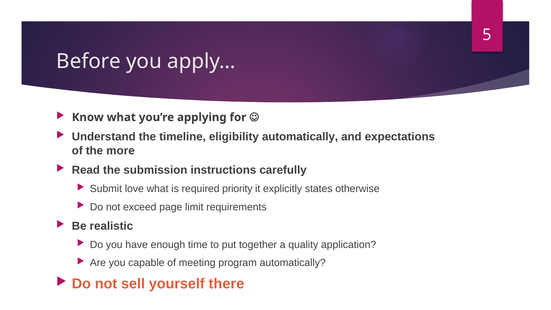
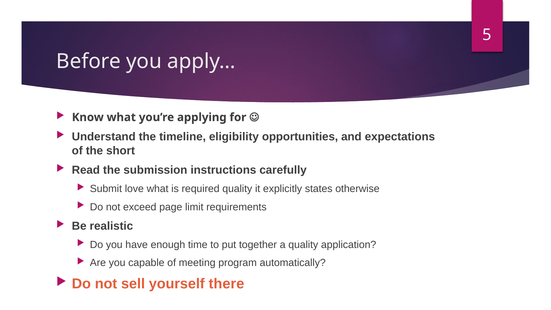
eligibility automatically: automatically -> opportunities
more: more -> short
required priority: priority -> quality
